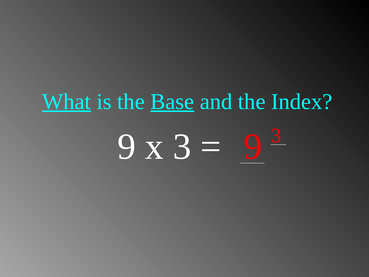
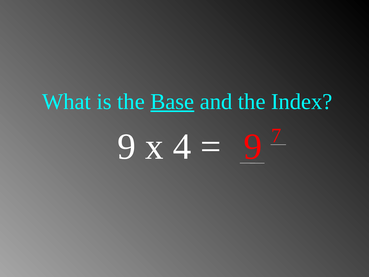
What underline: present -> none
x 3: 3 -> 4
9 3: 3 -> 7
